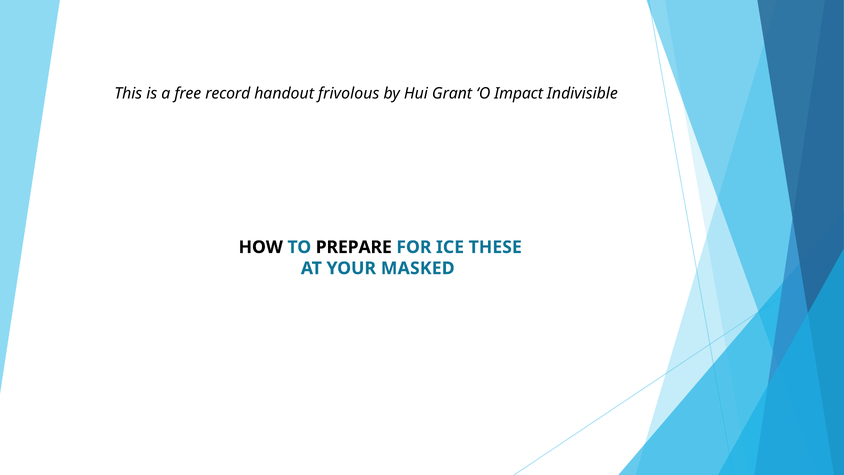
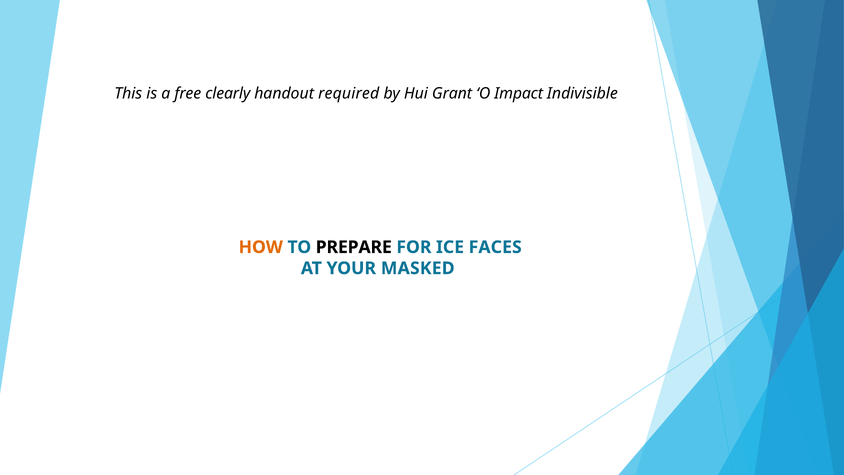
record: record -> clearly
frivolous: frivolous -> required
HOW colour: black -> orange
THESE: THESE -> FACES
